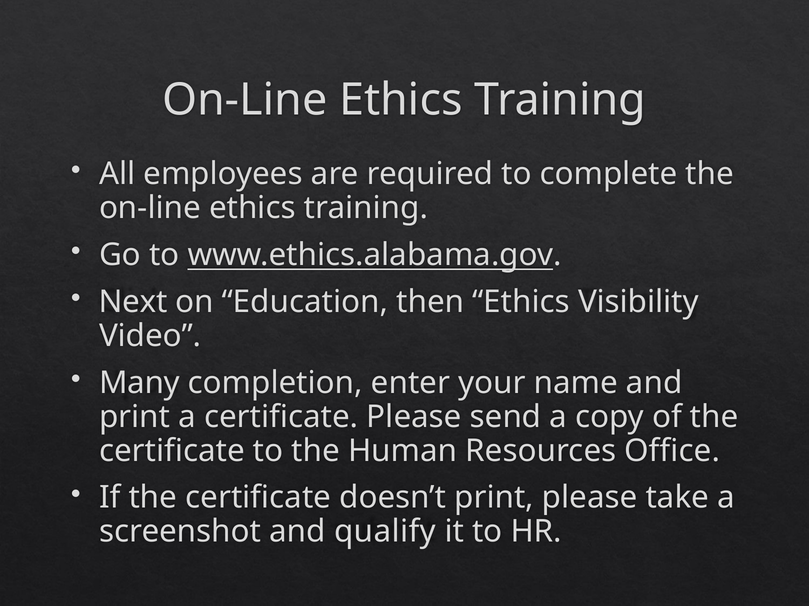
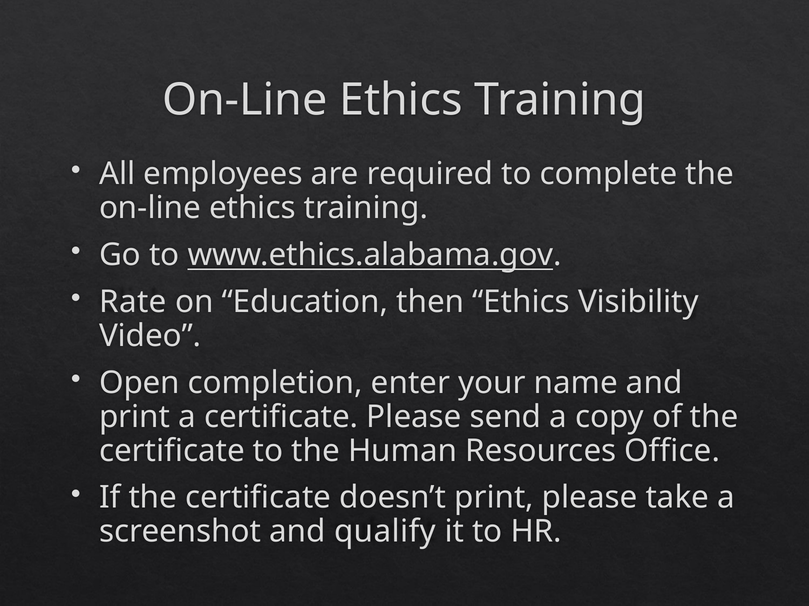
Next: Next -> Rate
Many: Many -> Open
